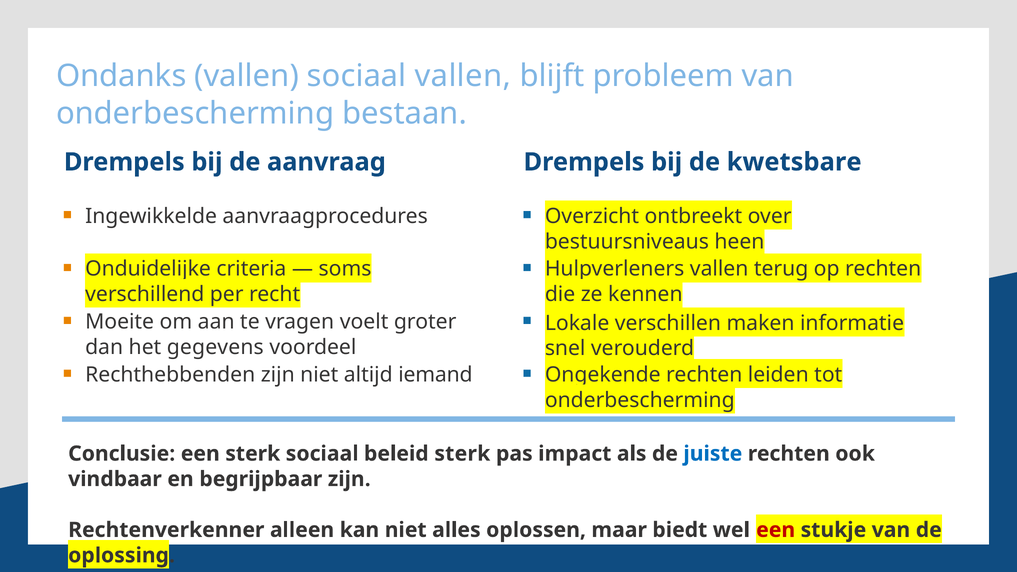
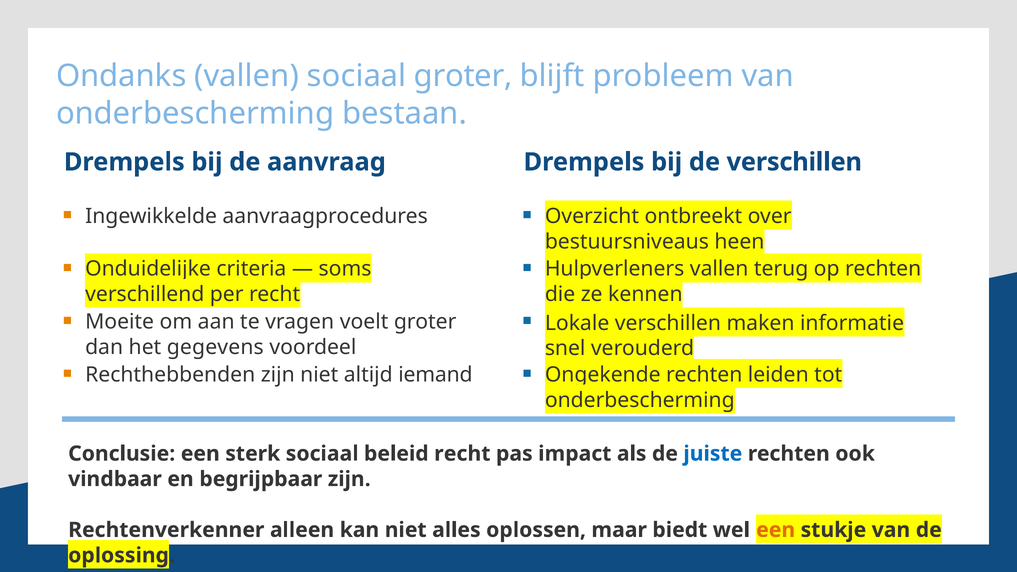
sociaal vallen: vallen -> groter
de kwetsbare: kwetsbare -> verschillen
beleid sterk: sterk -> recht
een at (776, 530) colour: red -> orange
